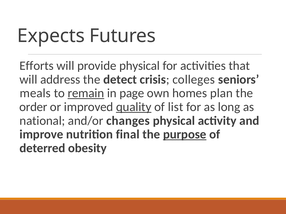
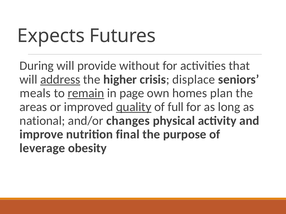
Efforts: Efforts -> During
provide physical: physical -> without
address underline: none -> present
detect: detect -> higher
colleges: colleges -> displace
order: order -> areas
list: list -> full
purpose underline: present -> none
deterred: deterred -> leverage
